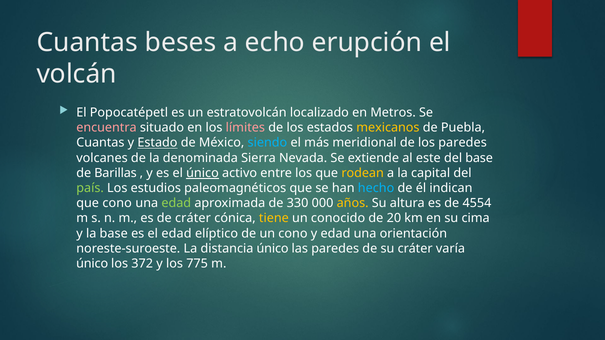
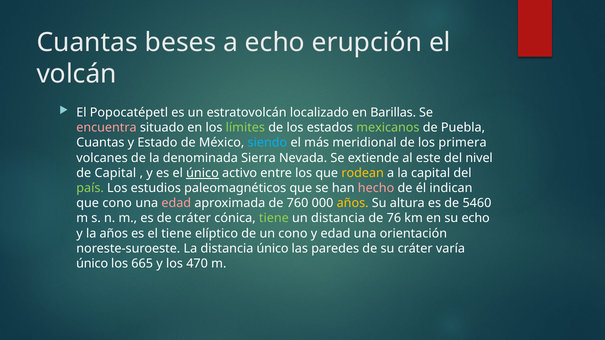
Metros: Metros -> Barillas
límites colour: pink -> light green
mexicanos colour: yellow -> light green
Estado underline: present -> none
los paredes: paredes -> primera
del base: base -> nivel
de Barillas: Barillas -> Capital
hecho colour: light blue -> pink
edad at (176, 203) colour: light green -> pink
330: 330 -> 760
4554: 4554 -> 5460
tiene at (274, 219) colour: yellow -> light green
un conocido: conocido -> distancia
20: 20 -> 76
su cima: cima -> echo
la base: base -> años
el edad: edad -> tiene
372: 372 -> 665
775: 775 -> 470
